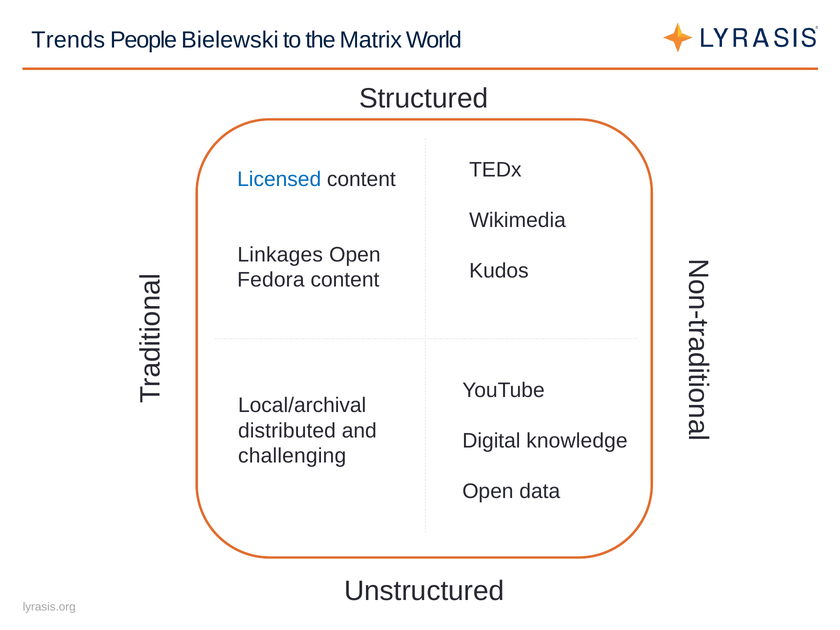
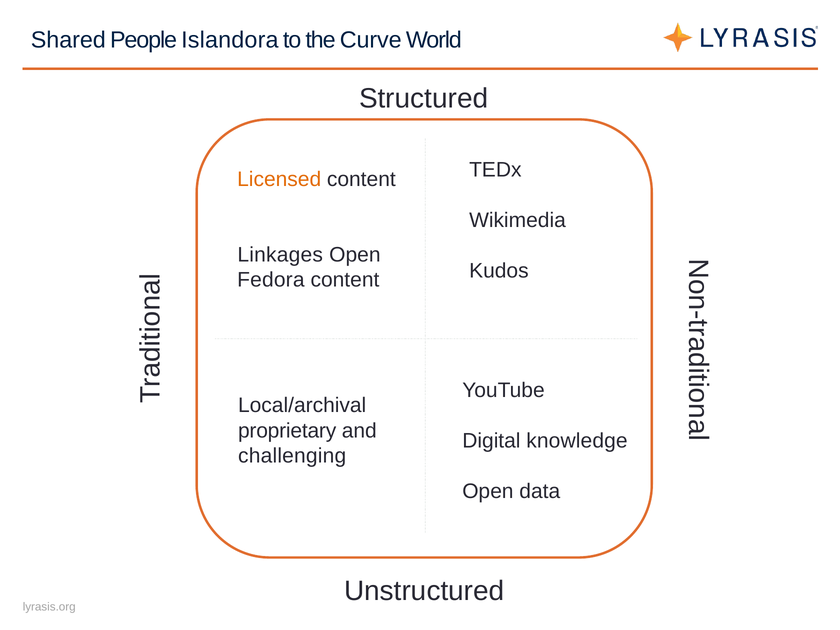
Trends: Trends -> Shared
Bielewski: Bielewski -> Islandora
Matrix: Matrix -> Curve
Licensed colour: blue -> orange
distributed: distributed -> proprietary
